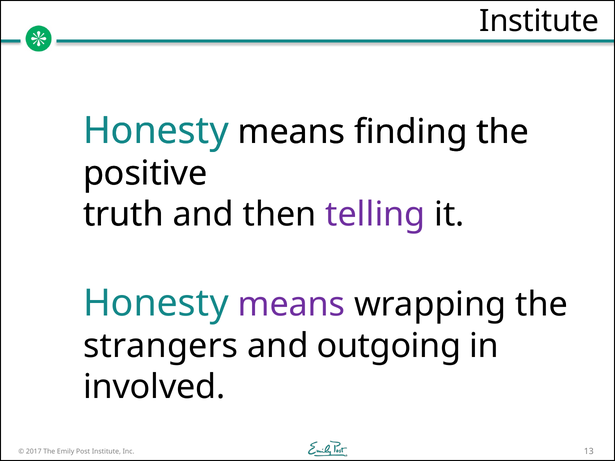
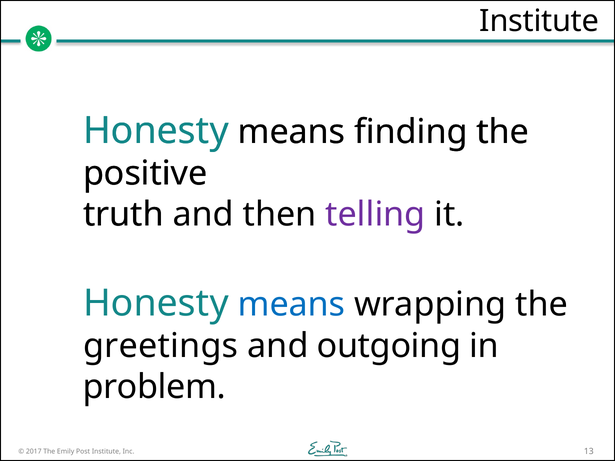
means at (292, 305) colour: purple -> blue
strangers: strangers -> greetings
involved: involved -> problem
